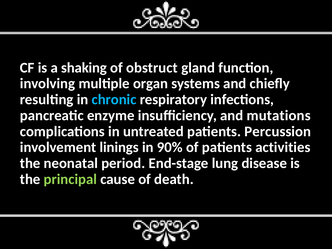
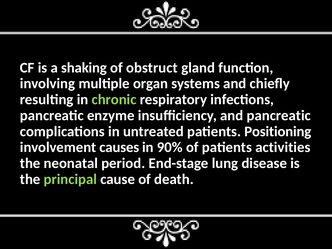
chronic colour: light blue -> light green
and mutations: mutations -> pancreatic
Percussion: Percussion -> Positioning
linings: linings -> causes
